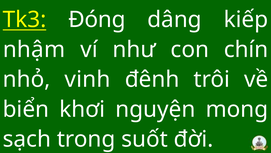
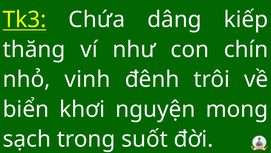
Đóng: Đóng -> Chứa
nhậm: nhậm -> thăng
